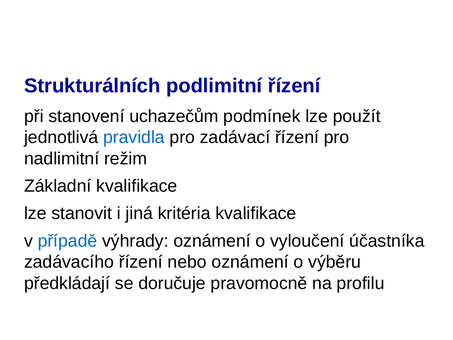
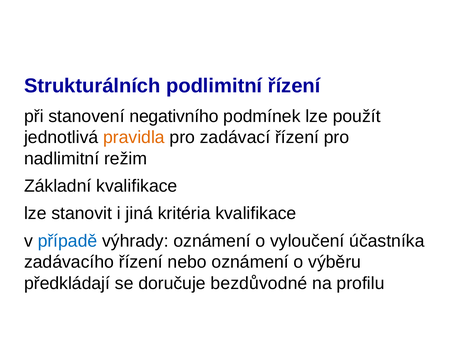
uchazečům: uchazečům -> negativního
pravidla colour: blue -> orange
pravomocně: pravomocně -> bezdůvodné
